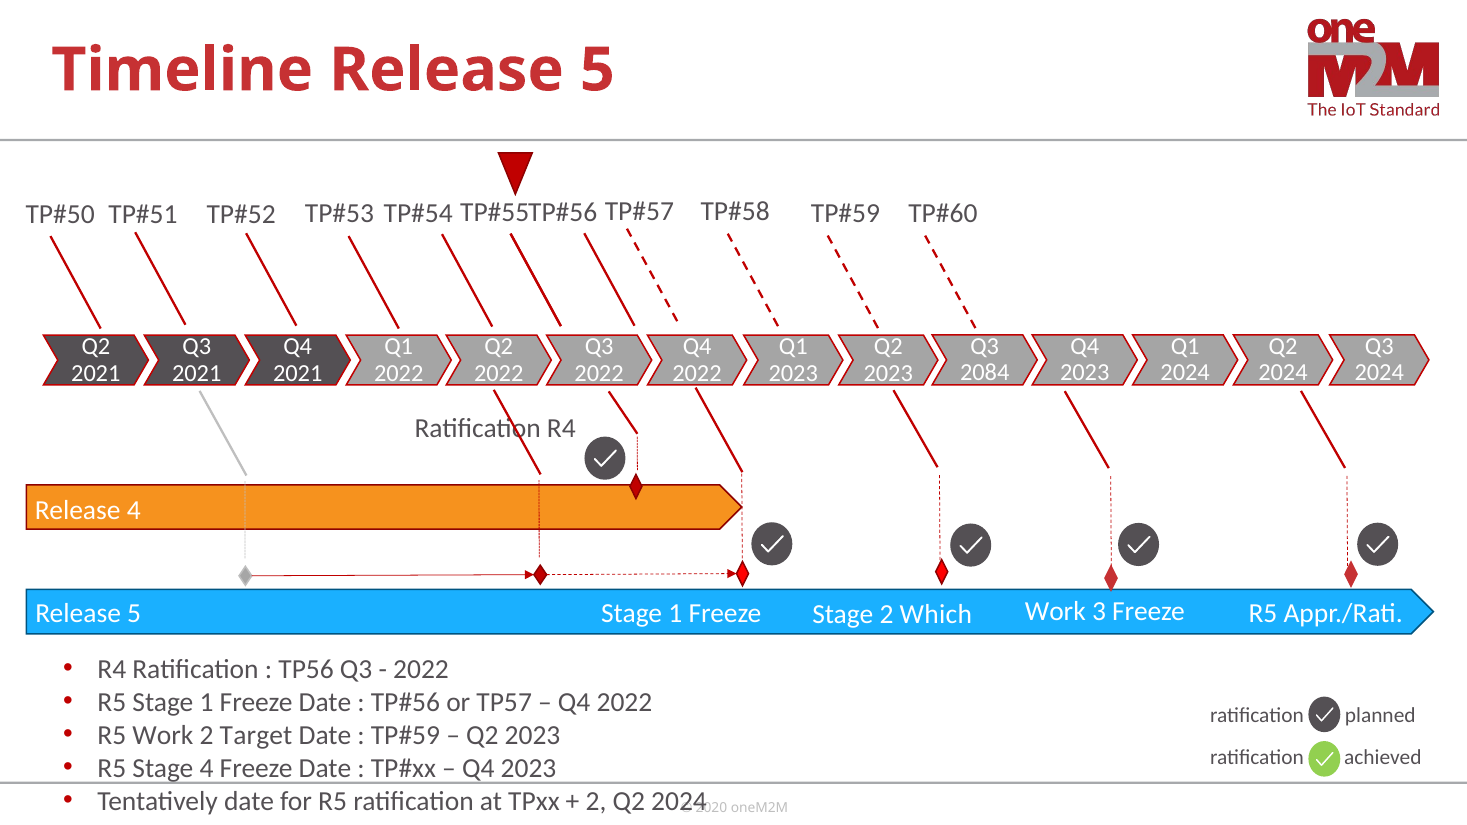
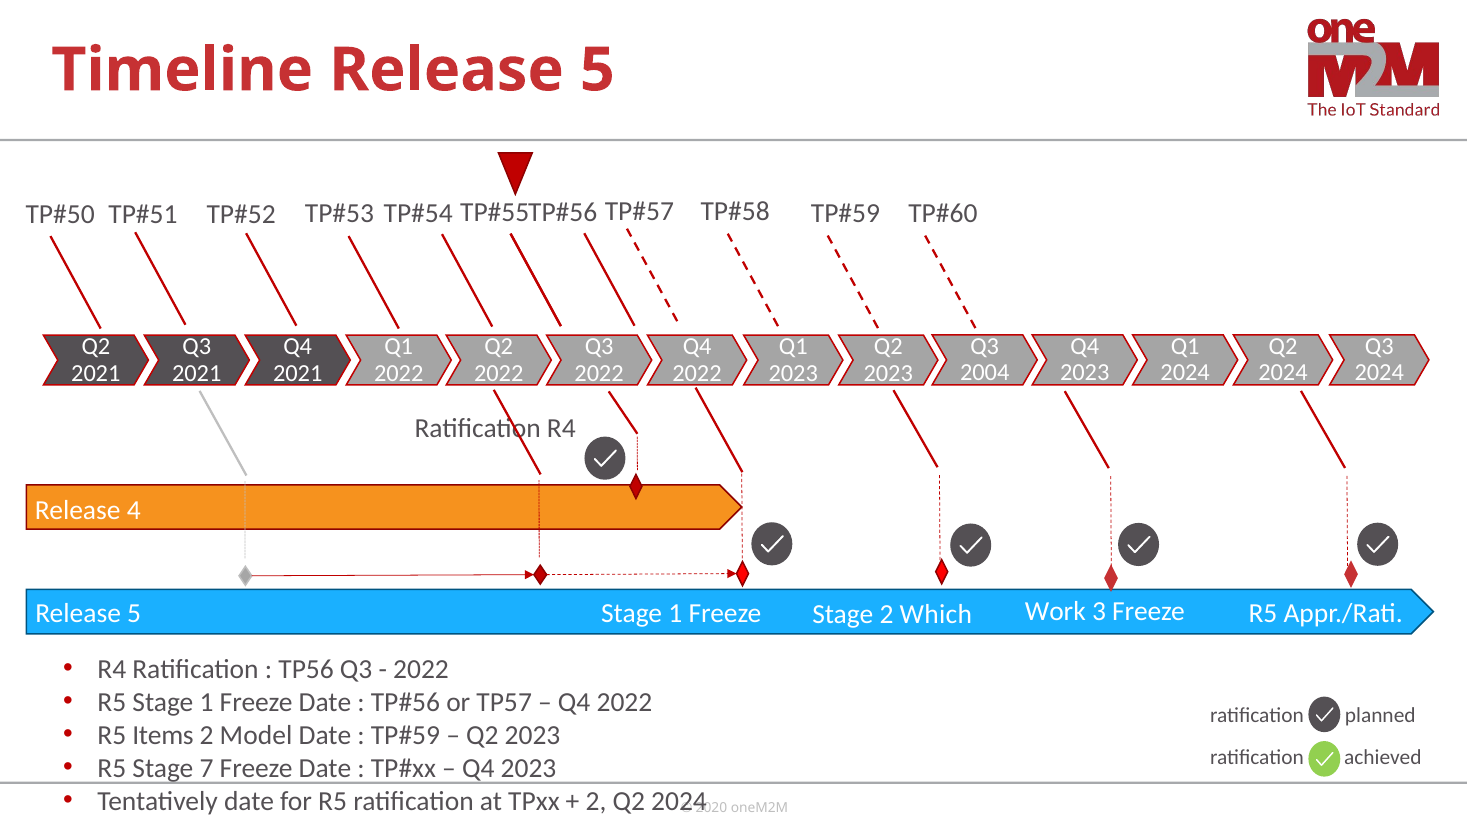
2084: 2084 -> 2004
R5 Work: Work -> Items
Target: Target -> Model
Stage 4: 4 -> 7
